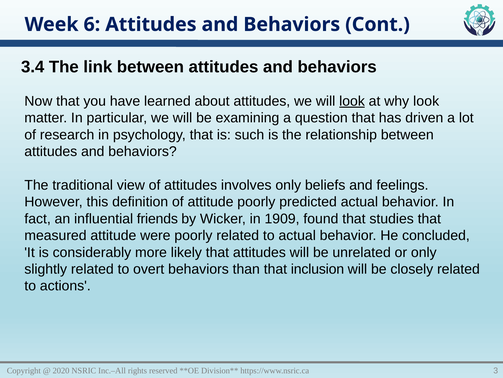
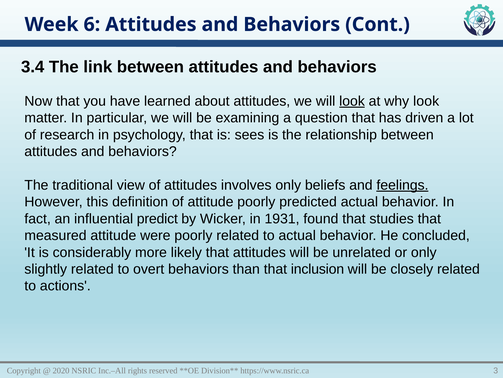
such: such -> sees
feelings underline: none -> present
friends: friends -> predict
1909: 1909 -> 1931
